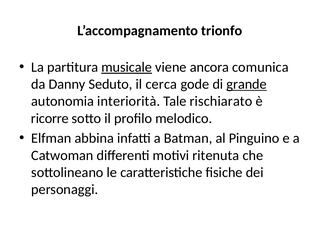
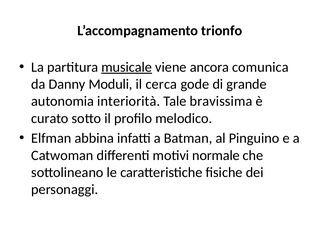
Seduto: Seduto -> Moduli
grande underline: present -> none
rischiarato: rischiarato -> bravissima
ricorre: ricorre -> curato
ritenuta: ritenuta -> normale
